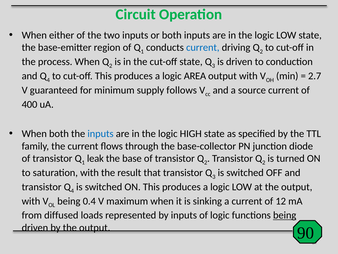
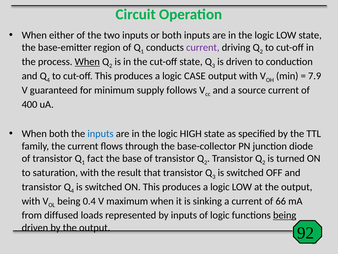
current at (203, 47) colour: blue -> purple
When at (87, 62) underline: none -> present
AREA: AREA -> CASE
2.7: 2.7 -> 7.9
leak: leak -> fact
12: 12 -> 66
90: 90 -> 92
